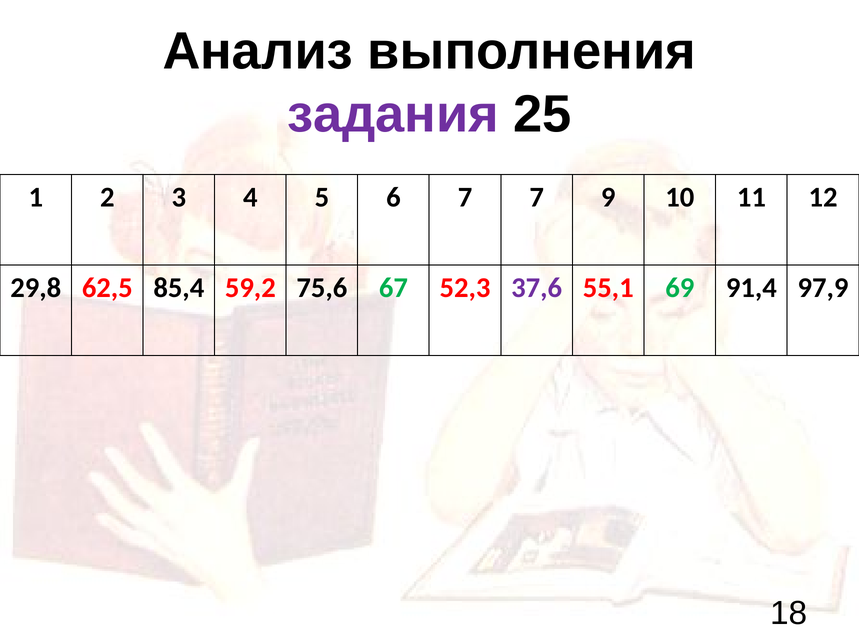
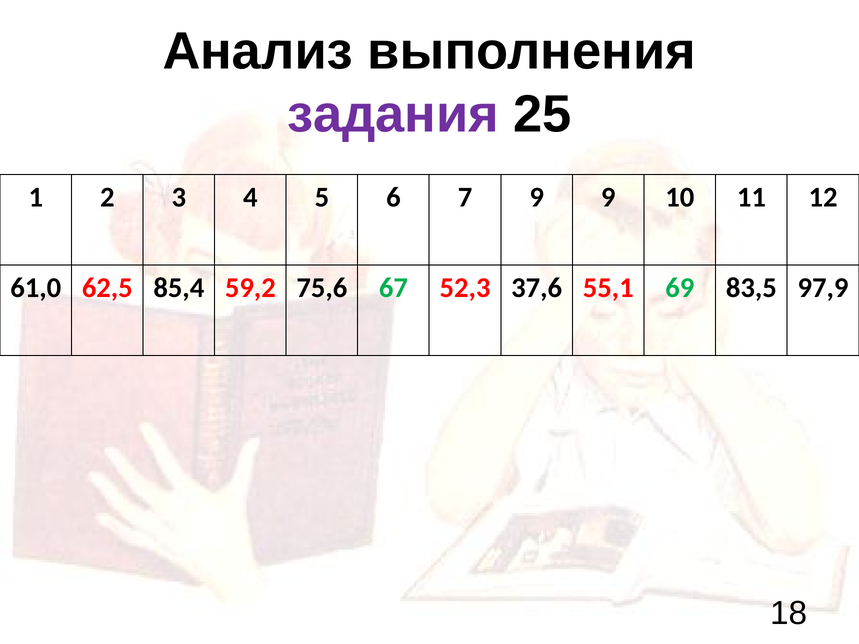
7 7: 7 -> 9
29,8: 29,8 -> 61,0
37,6 colour: purple -> black
91,4: 91,4 -> 83,5
